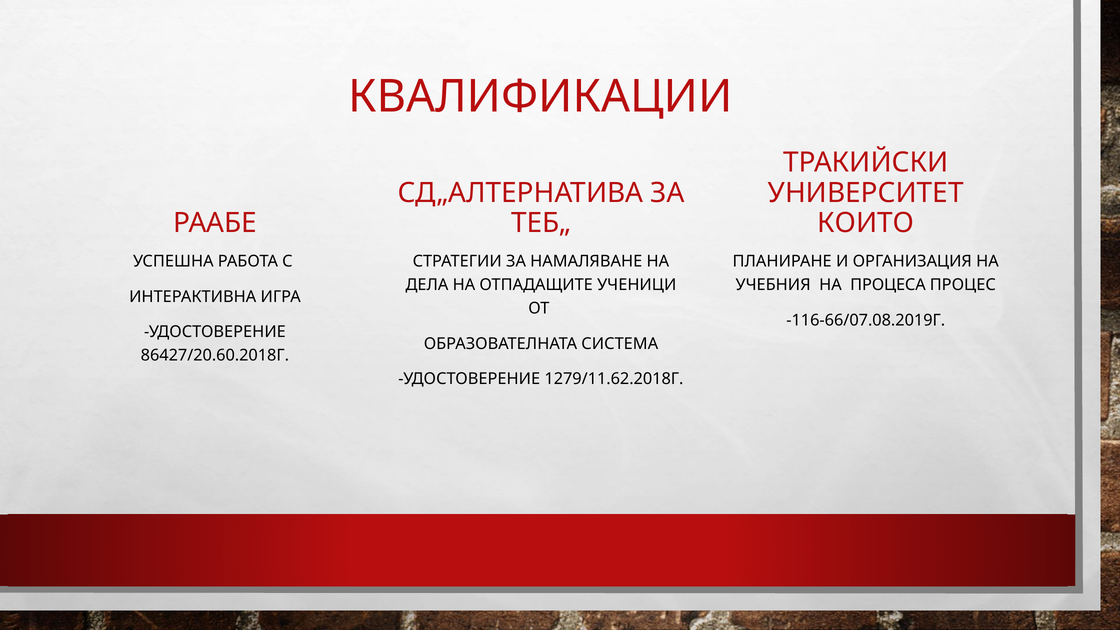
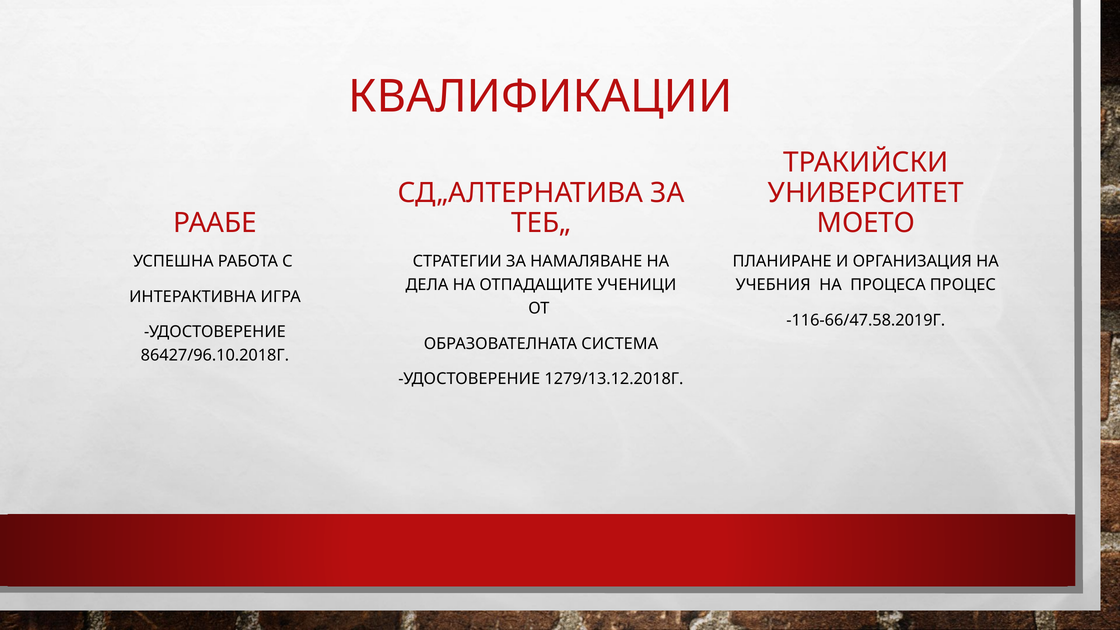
КОИТО: КОИТО -> МОЕТО
-116-66/07.08.2019Г: -116-66/07.08.2019Г -> -116-66/47.58.2019Г
86427/20.60.2018Г: 86427/20.60.2018Г -> 86427/96.10.2018Г
1279/11.62.2018Г: 1279/11.62.2018Г -> 1279/13.12.2018Г
